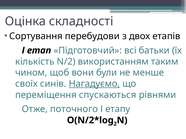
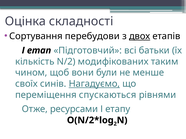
двох underline: none -> present
використанням: використанням -> модифікованих
поточного: поточного -> ресурсами
